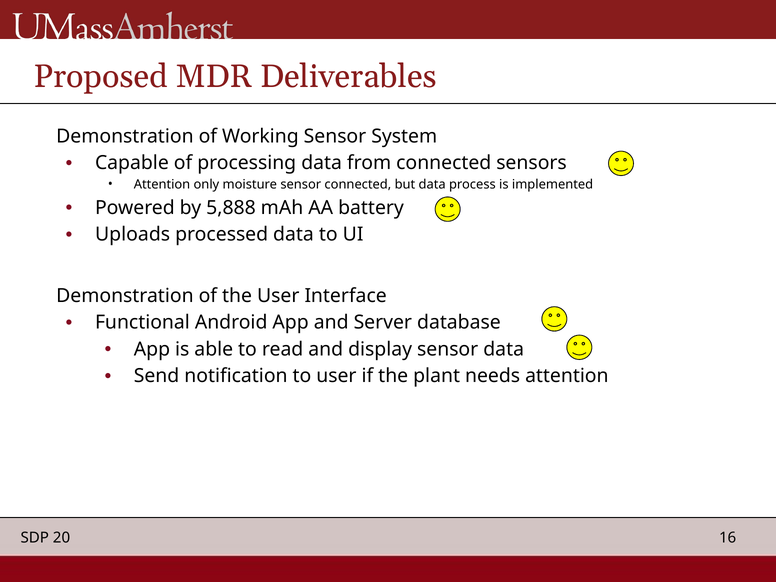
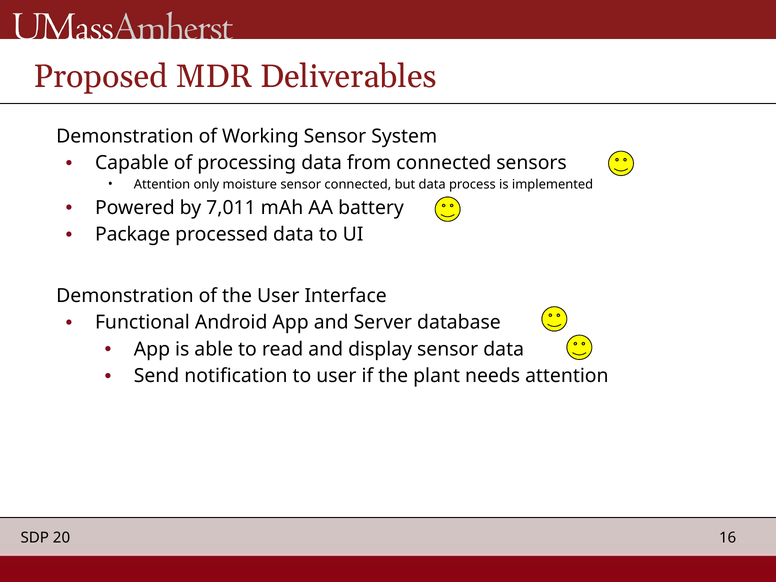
5,888: 5,888 -> 7,011
Uploads: Uploads -> Package
